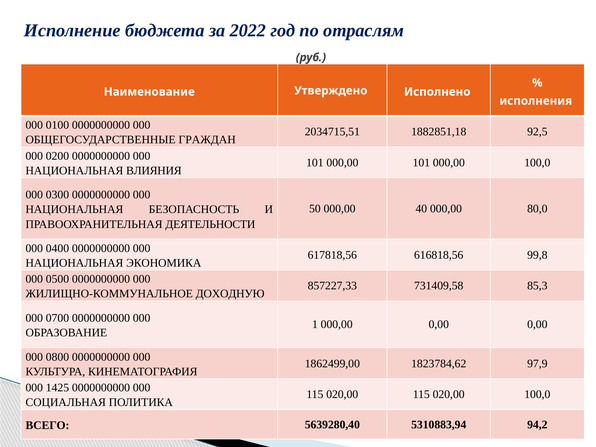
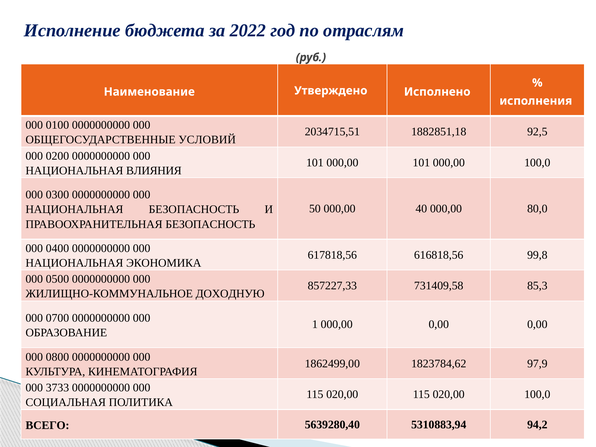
ГРАЖДАН: ГРАЖДАН -> УСЛОВИЙ
ПРАВООХРАНИТЕЛЬНАЯ ДЕЯТЕЛЬНОСТИ: ДЕЯТЕЛЬНОСТИ -> БЕЗОПАСНОСТЬ
1425: 1425 -> 3733
